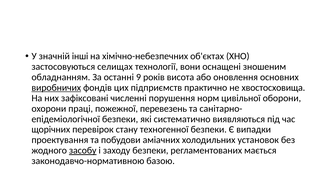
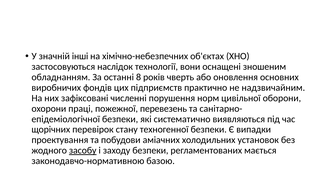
селищах: селищах -> наслідок
9: 9 -> 8
висота: висота -> чверть
виробничих underline: present -> none
хвостосховища: хвостосховища -> надзвичайним
